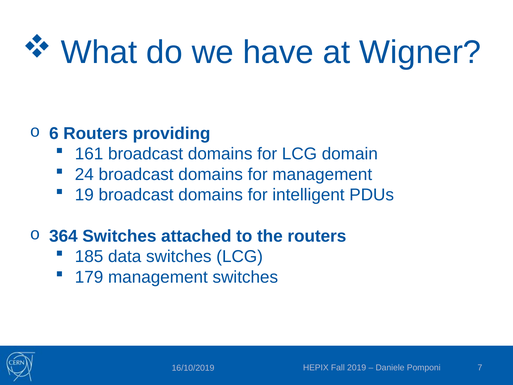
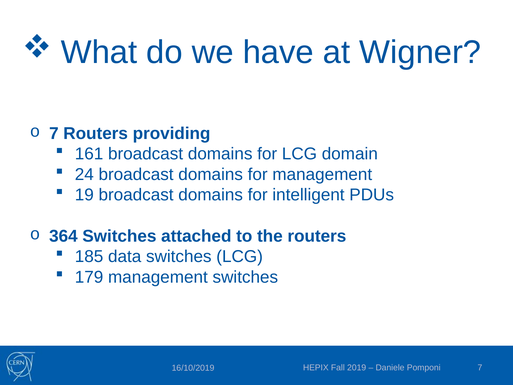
6 at (54, 133): 6 -> 7
